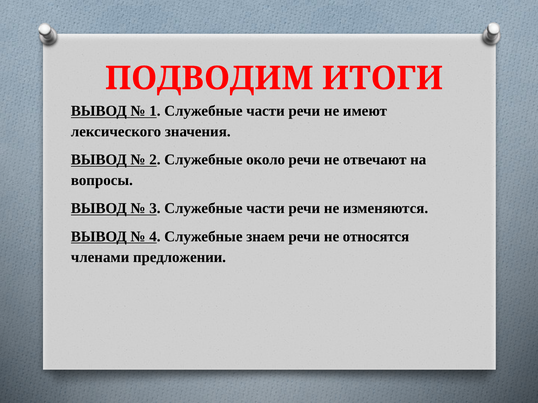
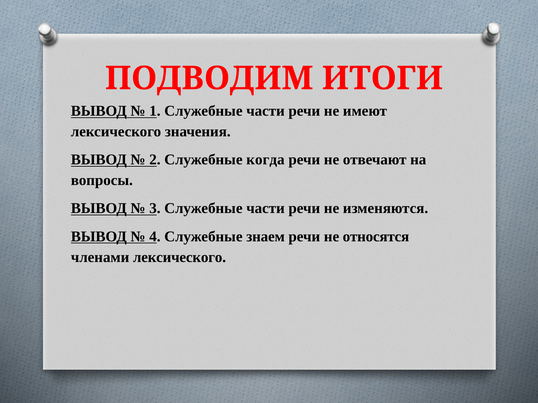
около: около -> когда
членами предложении: предложении -> лексического
